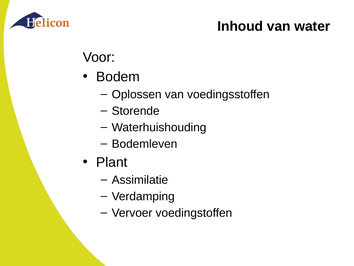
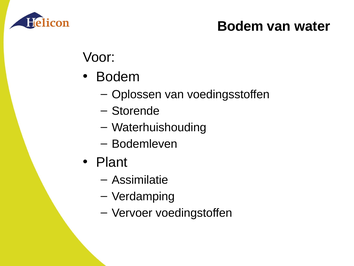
Inhoud at (240, 26): Inhoud -> Bodem
